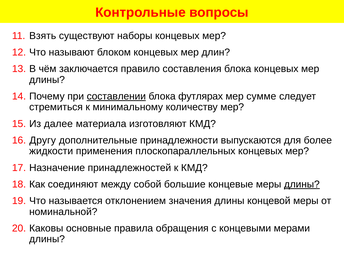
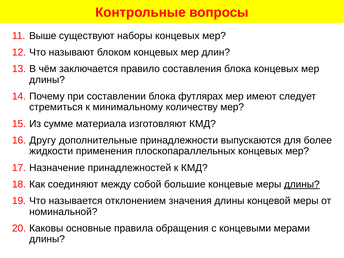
Взять: Взять -> Выше
составлении underline: present -> none
сумме: сумме -> имеют
далее: далее -> сумме
